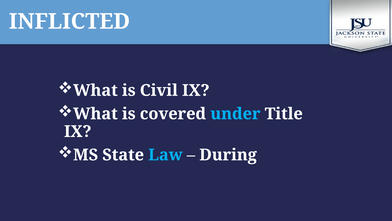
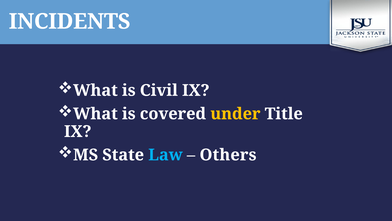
INFLICTED: INFLICTED -> INCIDENTS
under colour: light blue -> yellow
During: During -> Others
